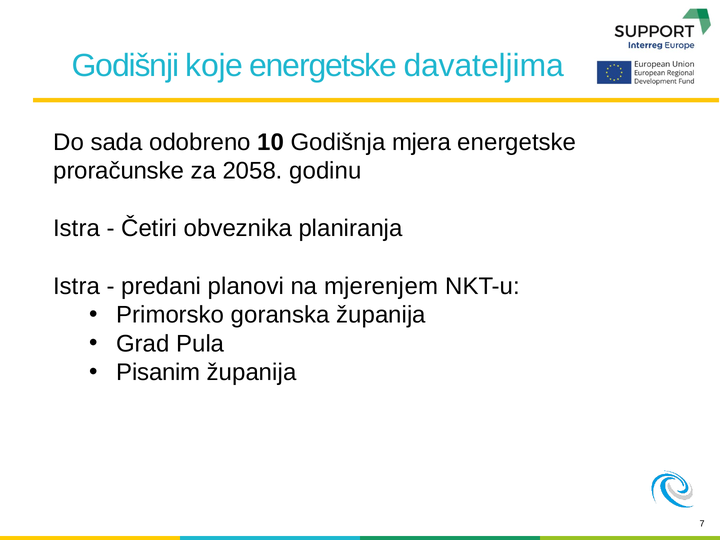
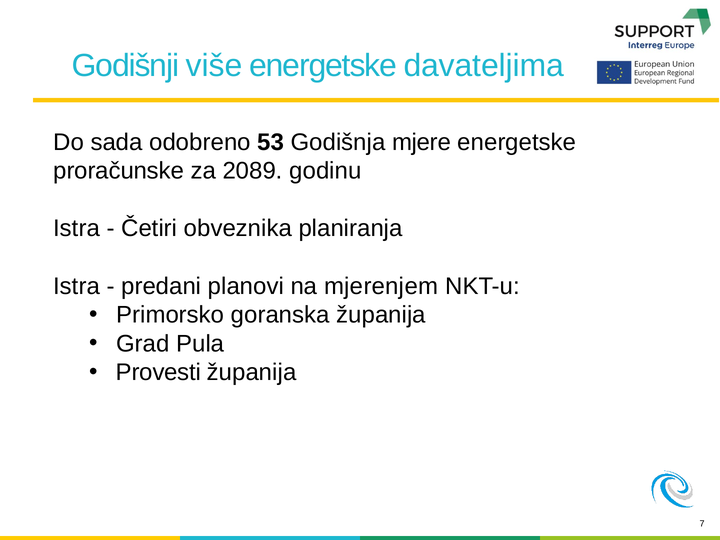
koje: koje -> više
10: 10 -> 53
mjera: mjera -> mjere
2058: 2058 -> 2089
Pisanim: Pisanim -> Provesti
